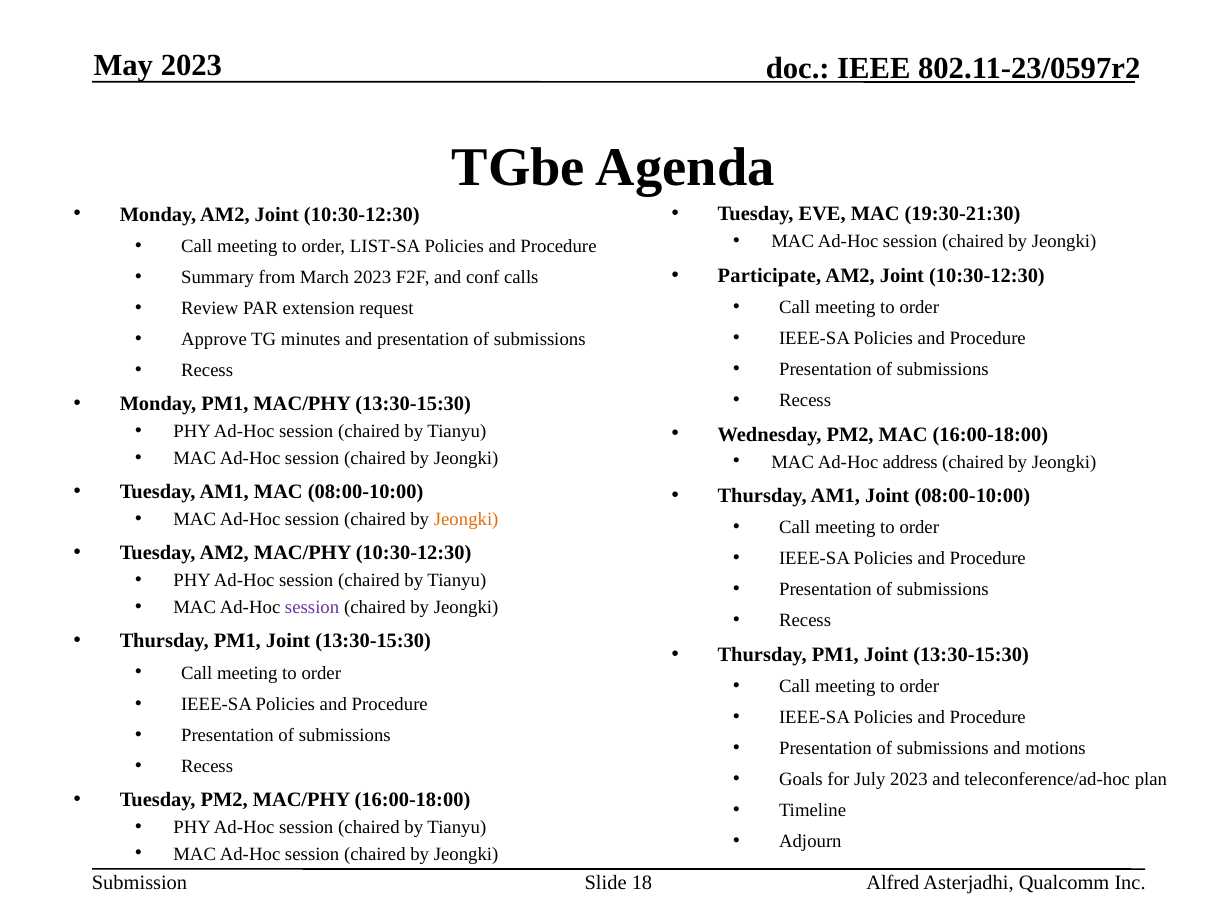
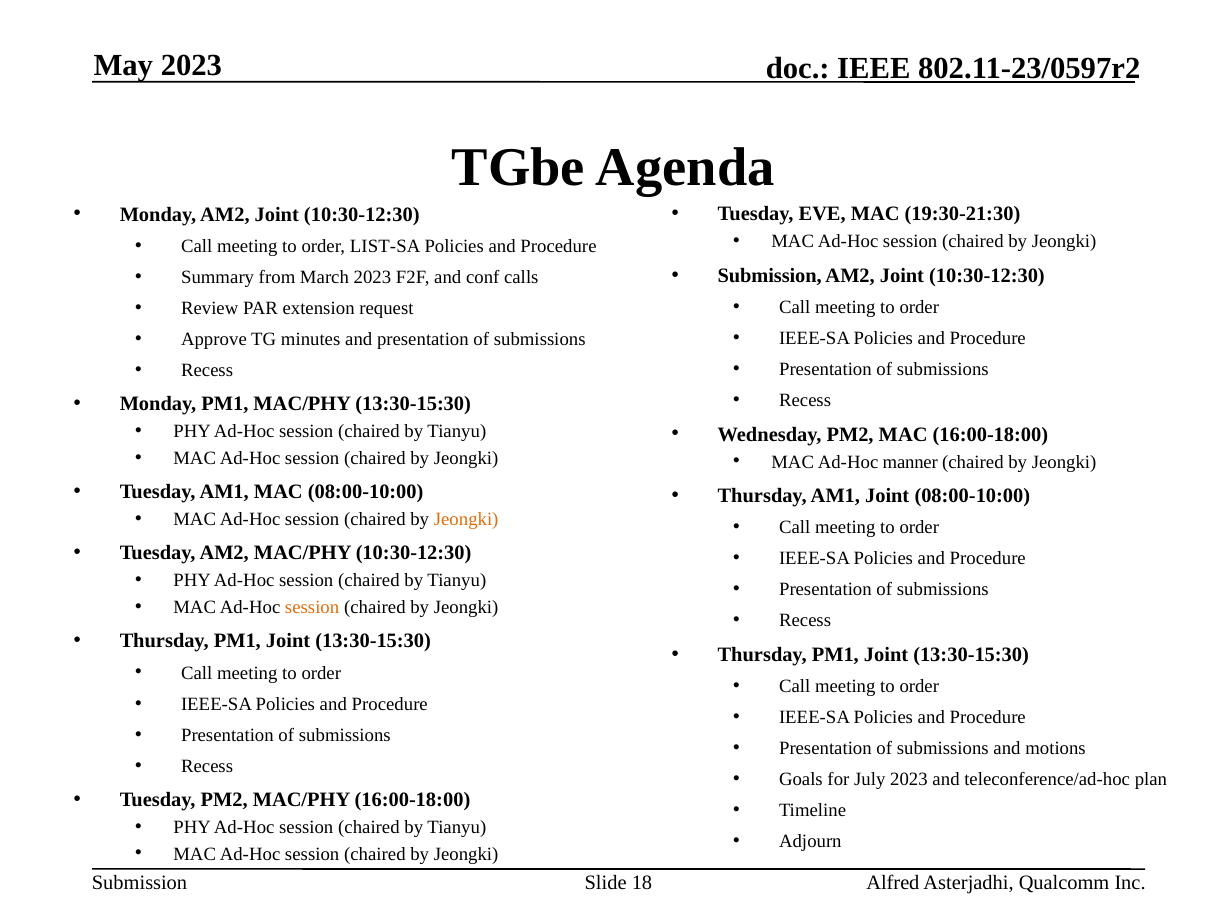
Participate at (770, 276): Participate -> Submission
address: address -> manner
session at (312, 607) colour: purple -> orange
